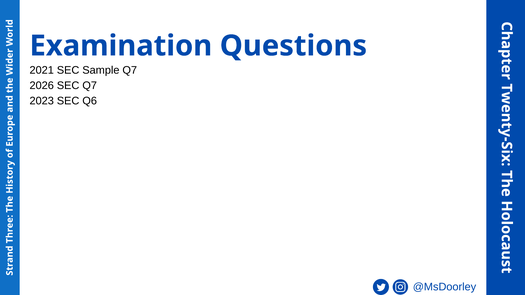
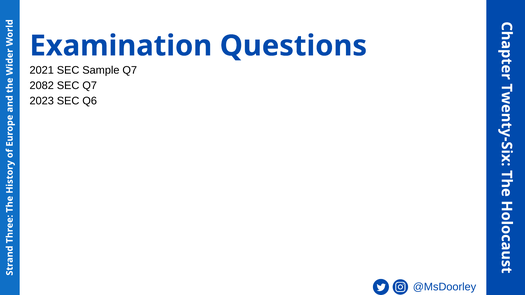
2026: 2026 -> 2082
